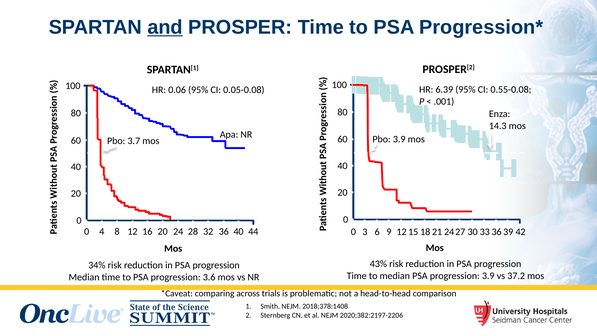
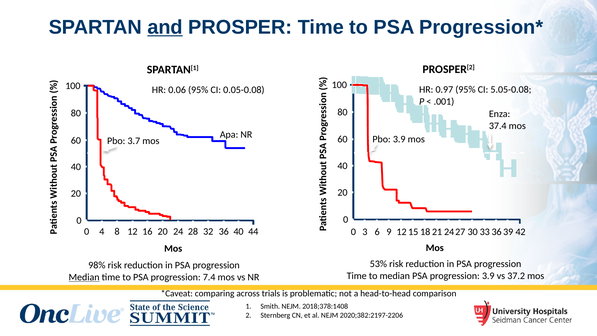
6.39: 6.39 -> 0.97
0.55-0.08: 0.55-0.08 -> 5.05-0.08
14.3: 14.3 -> 37.4
43%: 43% -> 53%
34%: 34% -> 98%
Median at (84, 277) underline: none -> present
3.6: 3.6 -> 7.4
